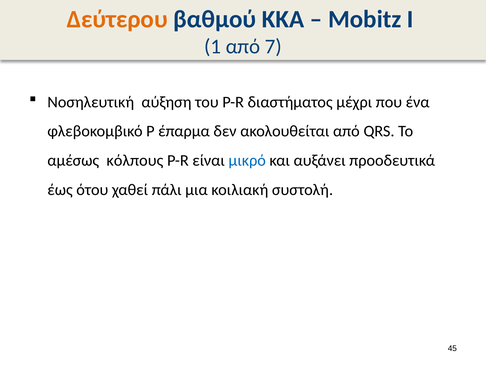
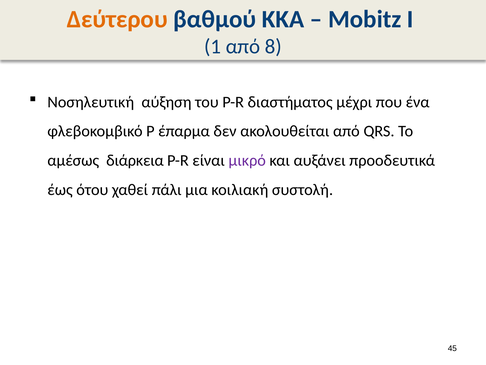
7: 7 -> 8
κόλπους: κόλπους -> διάρκεια
μικρό colour: blue -> purple
